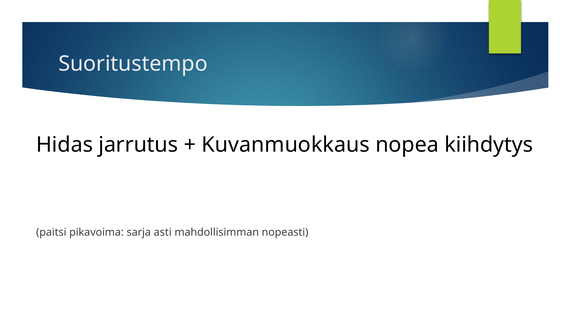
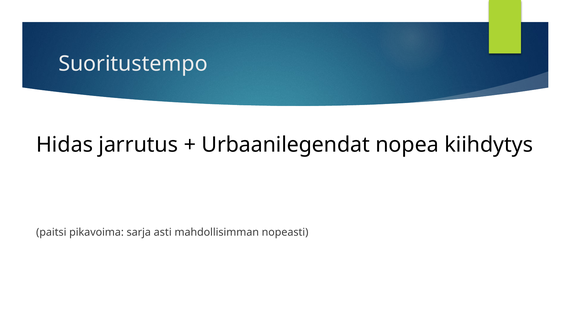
Kuvanmuokkaus: Kuvanmuokkaus -> Urbaanilegendat
